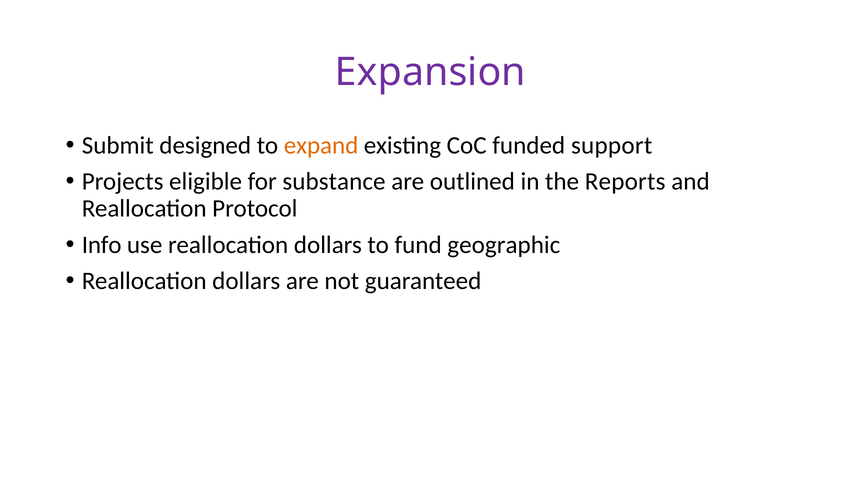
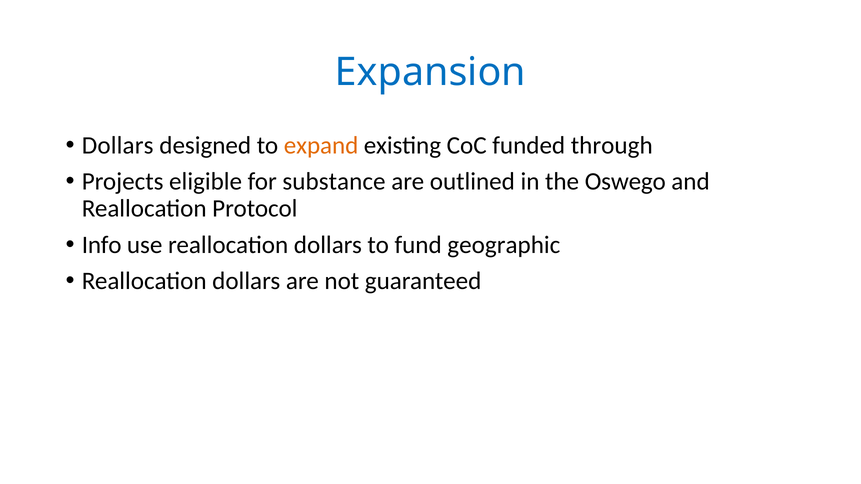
Expansion colour: purple -> blue
Submit at (118, 146): Submit -> Dollars
support: support -> through
Reports: Reports -> Oswego
